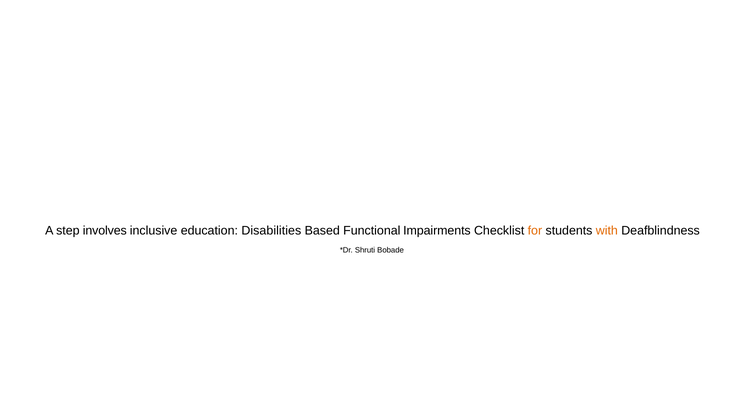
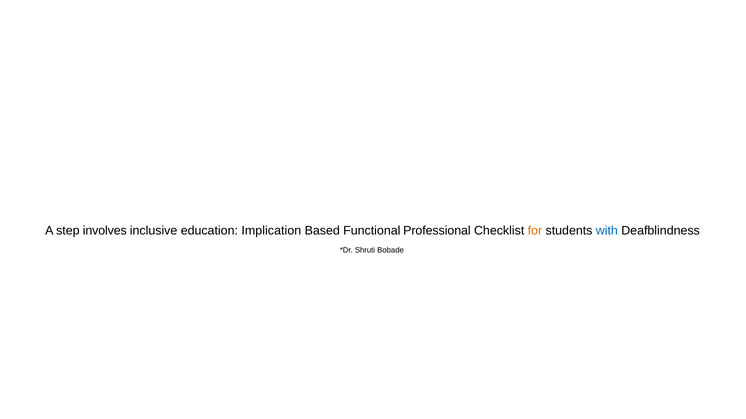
Disabilities: Disabilities -> Implication
Impairments: Impairments -> Professional
with colour: orange -> blue
